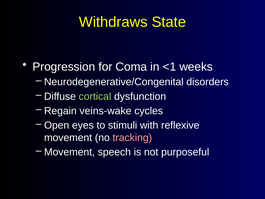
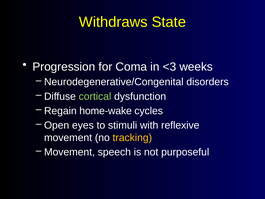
<1: <1 -> <3
veins-wake: veins-wake -> home-wake
tracking colour: pink -> yellow
